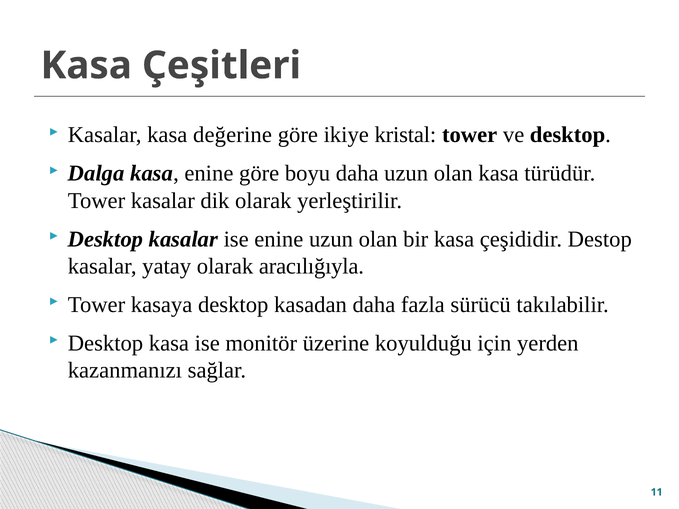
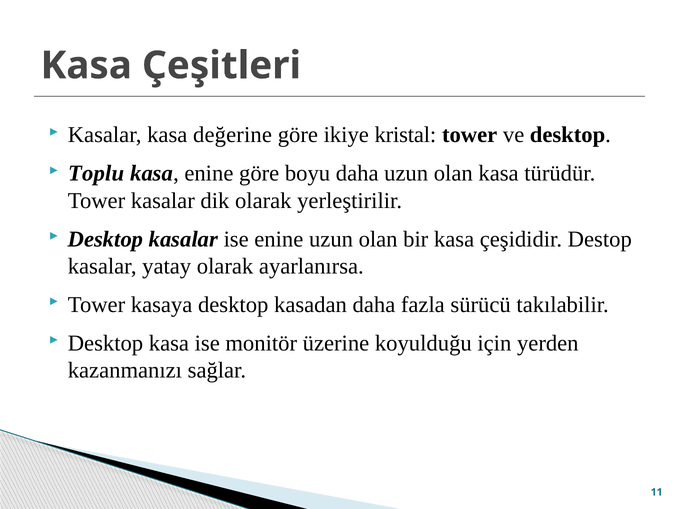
Dalga: Dalga -> Toplu
aracılığıyla: aracılığıyla -> ayarlanırsa
